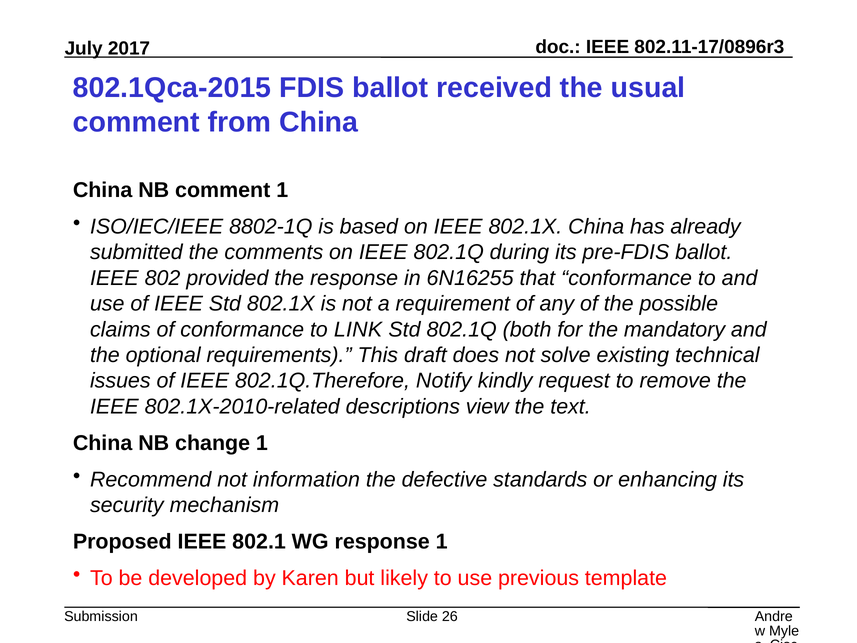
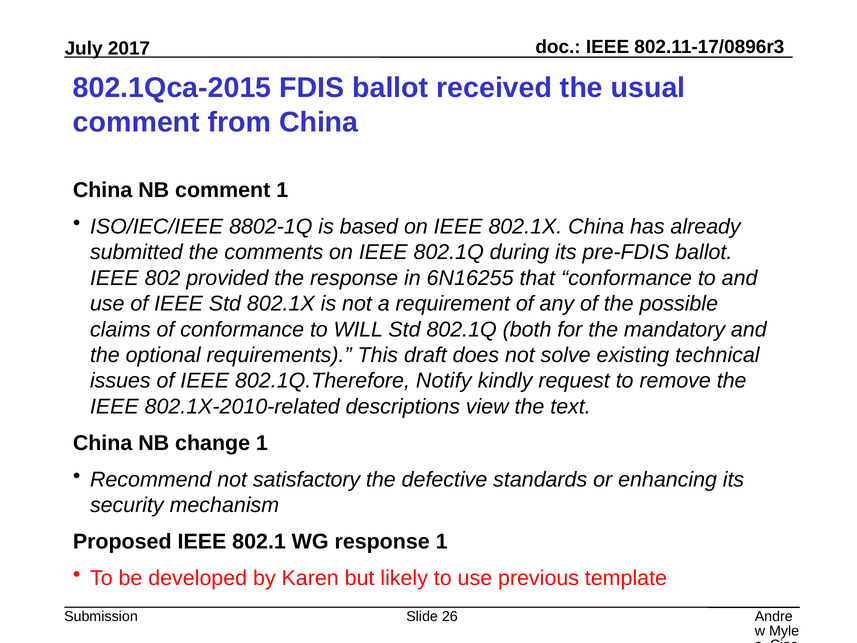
LINK: LINK -> WILL
information: information -> satisfactory
